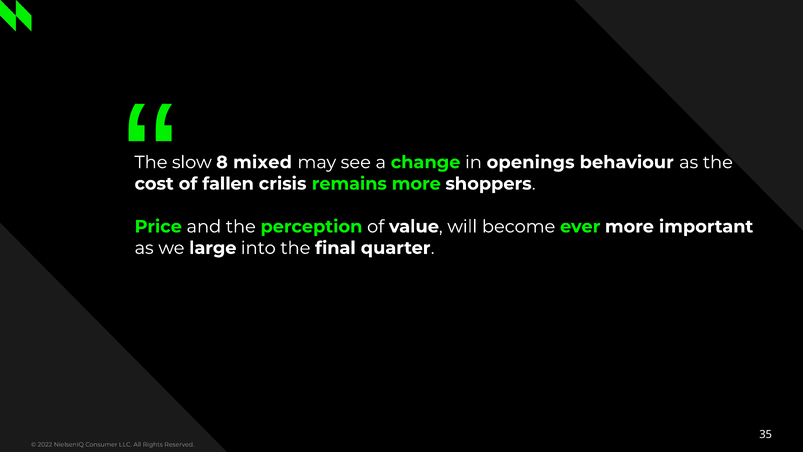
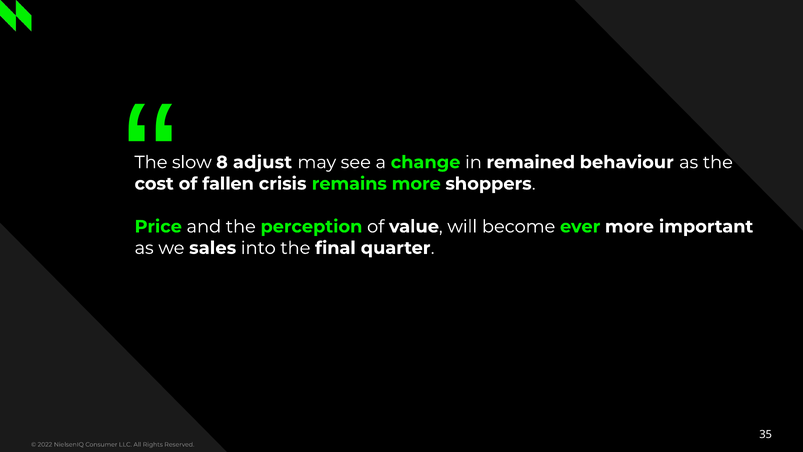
mixed: mixed -> adjust
openings: openings -> remained
large: large -> sales
